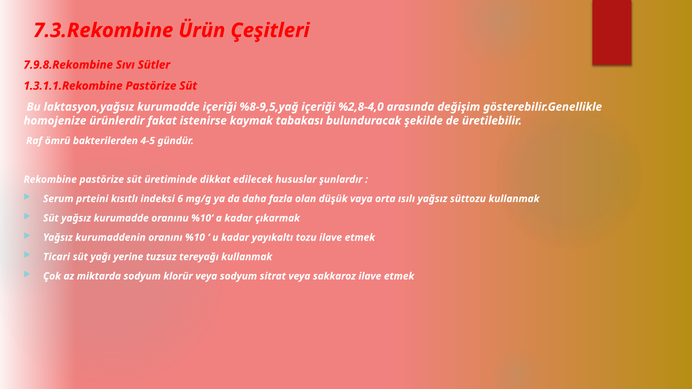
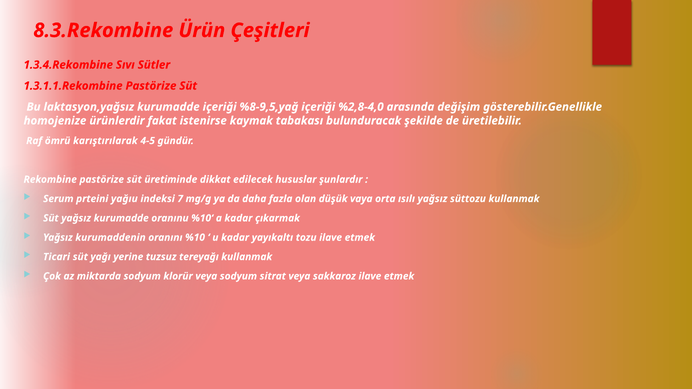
7.3.Rekombine: 7.3.Rekombine -> 8.3.Rekombine
7.9.8.Rekombine: 7.9.8.Rekombine -> 1.3.4.Rekombine
bakterilerden: bakterilerden -> karıştırılarak
kısıtlı: kısıtlı -> yağıu
6: 6 -> 7
